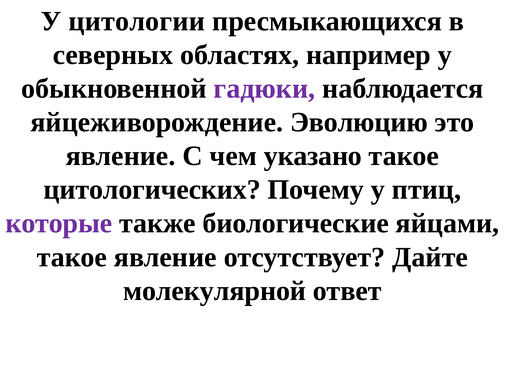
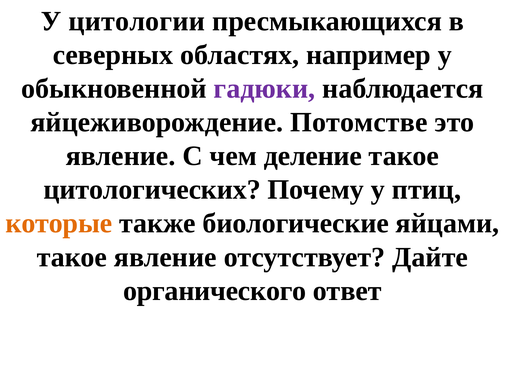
Эволюцию: Эволюцию -> Потомстве
указано: указано -> деление
которые colour: purple -> orange
молекулярной: молекулярной -> органического
